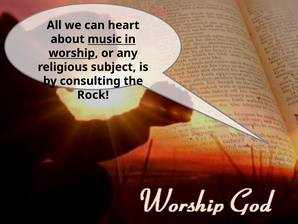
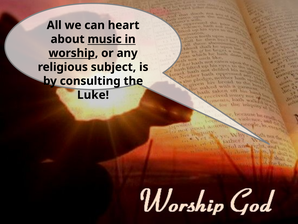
Rock: Rock -> Luke
